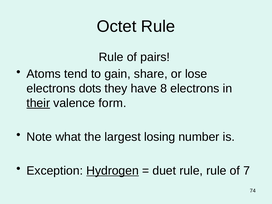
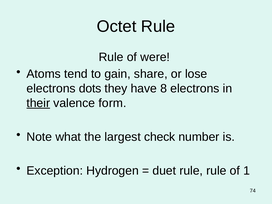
pairs: pairs -> were
losing: losing -> check
Hydrogen underline: present -> none
7: 7 -> 1
